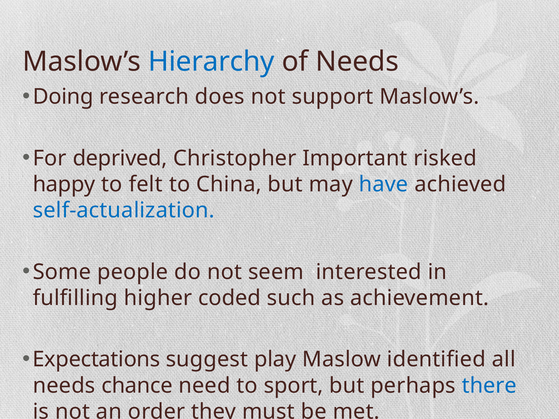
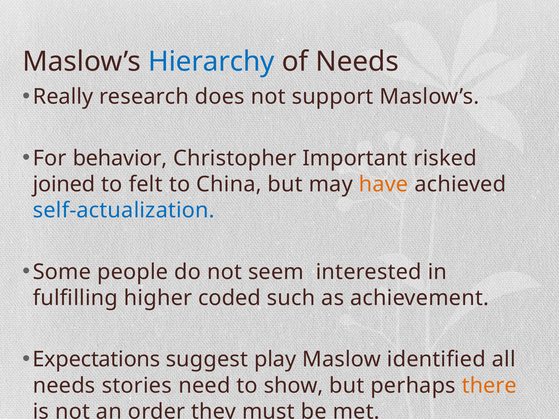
Doing: Doing -> Really
deprived: deprived -> behavior
happy: happy -> joined
have colour: blue -> orange
chance: chance -> stories
sport: sport -> show
there colour: blue -> orange
